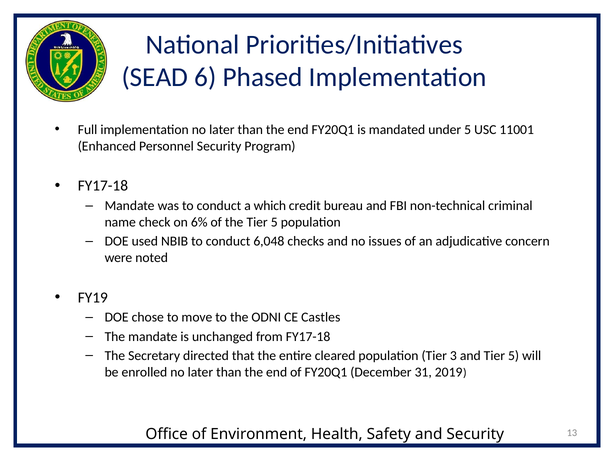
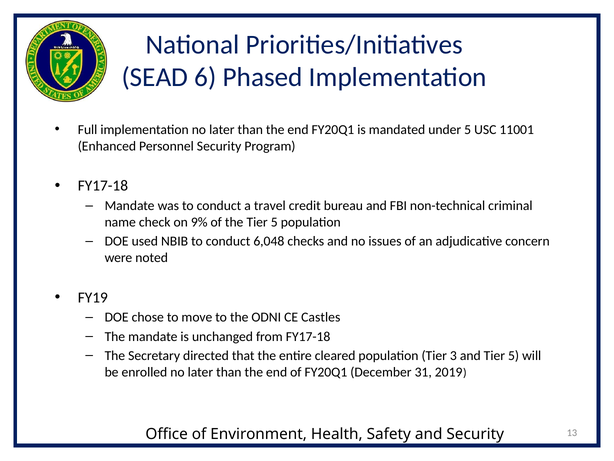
which: which -> travel
6%: 6% -> 9%
